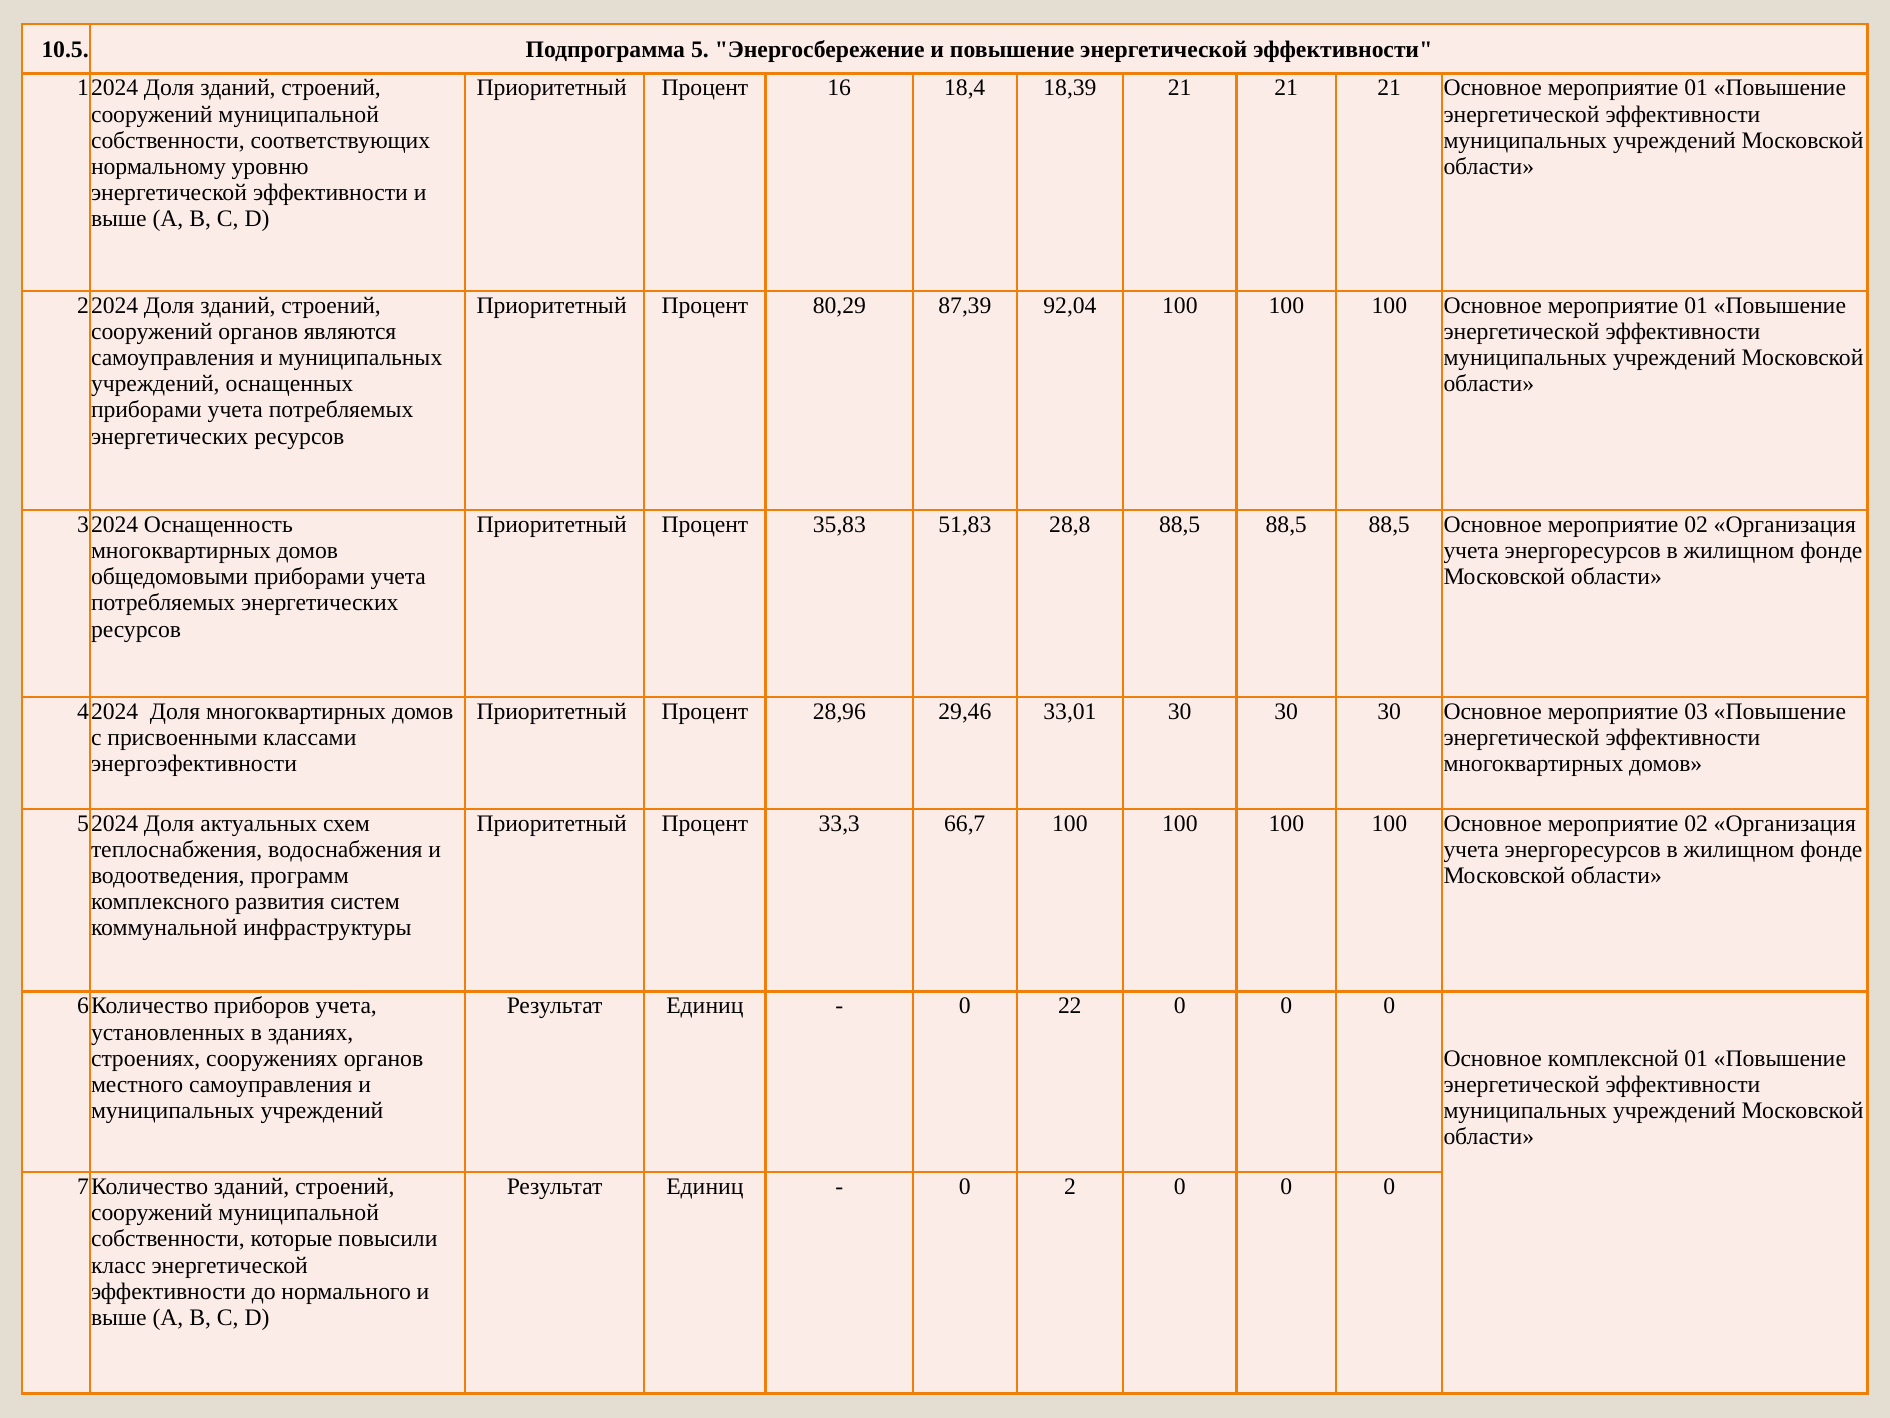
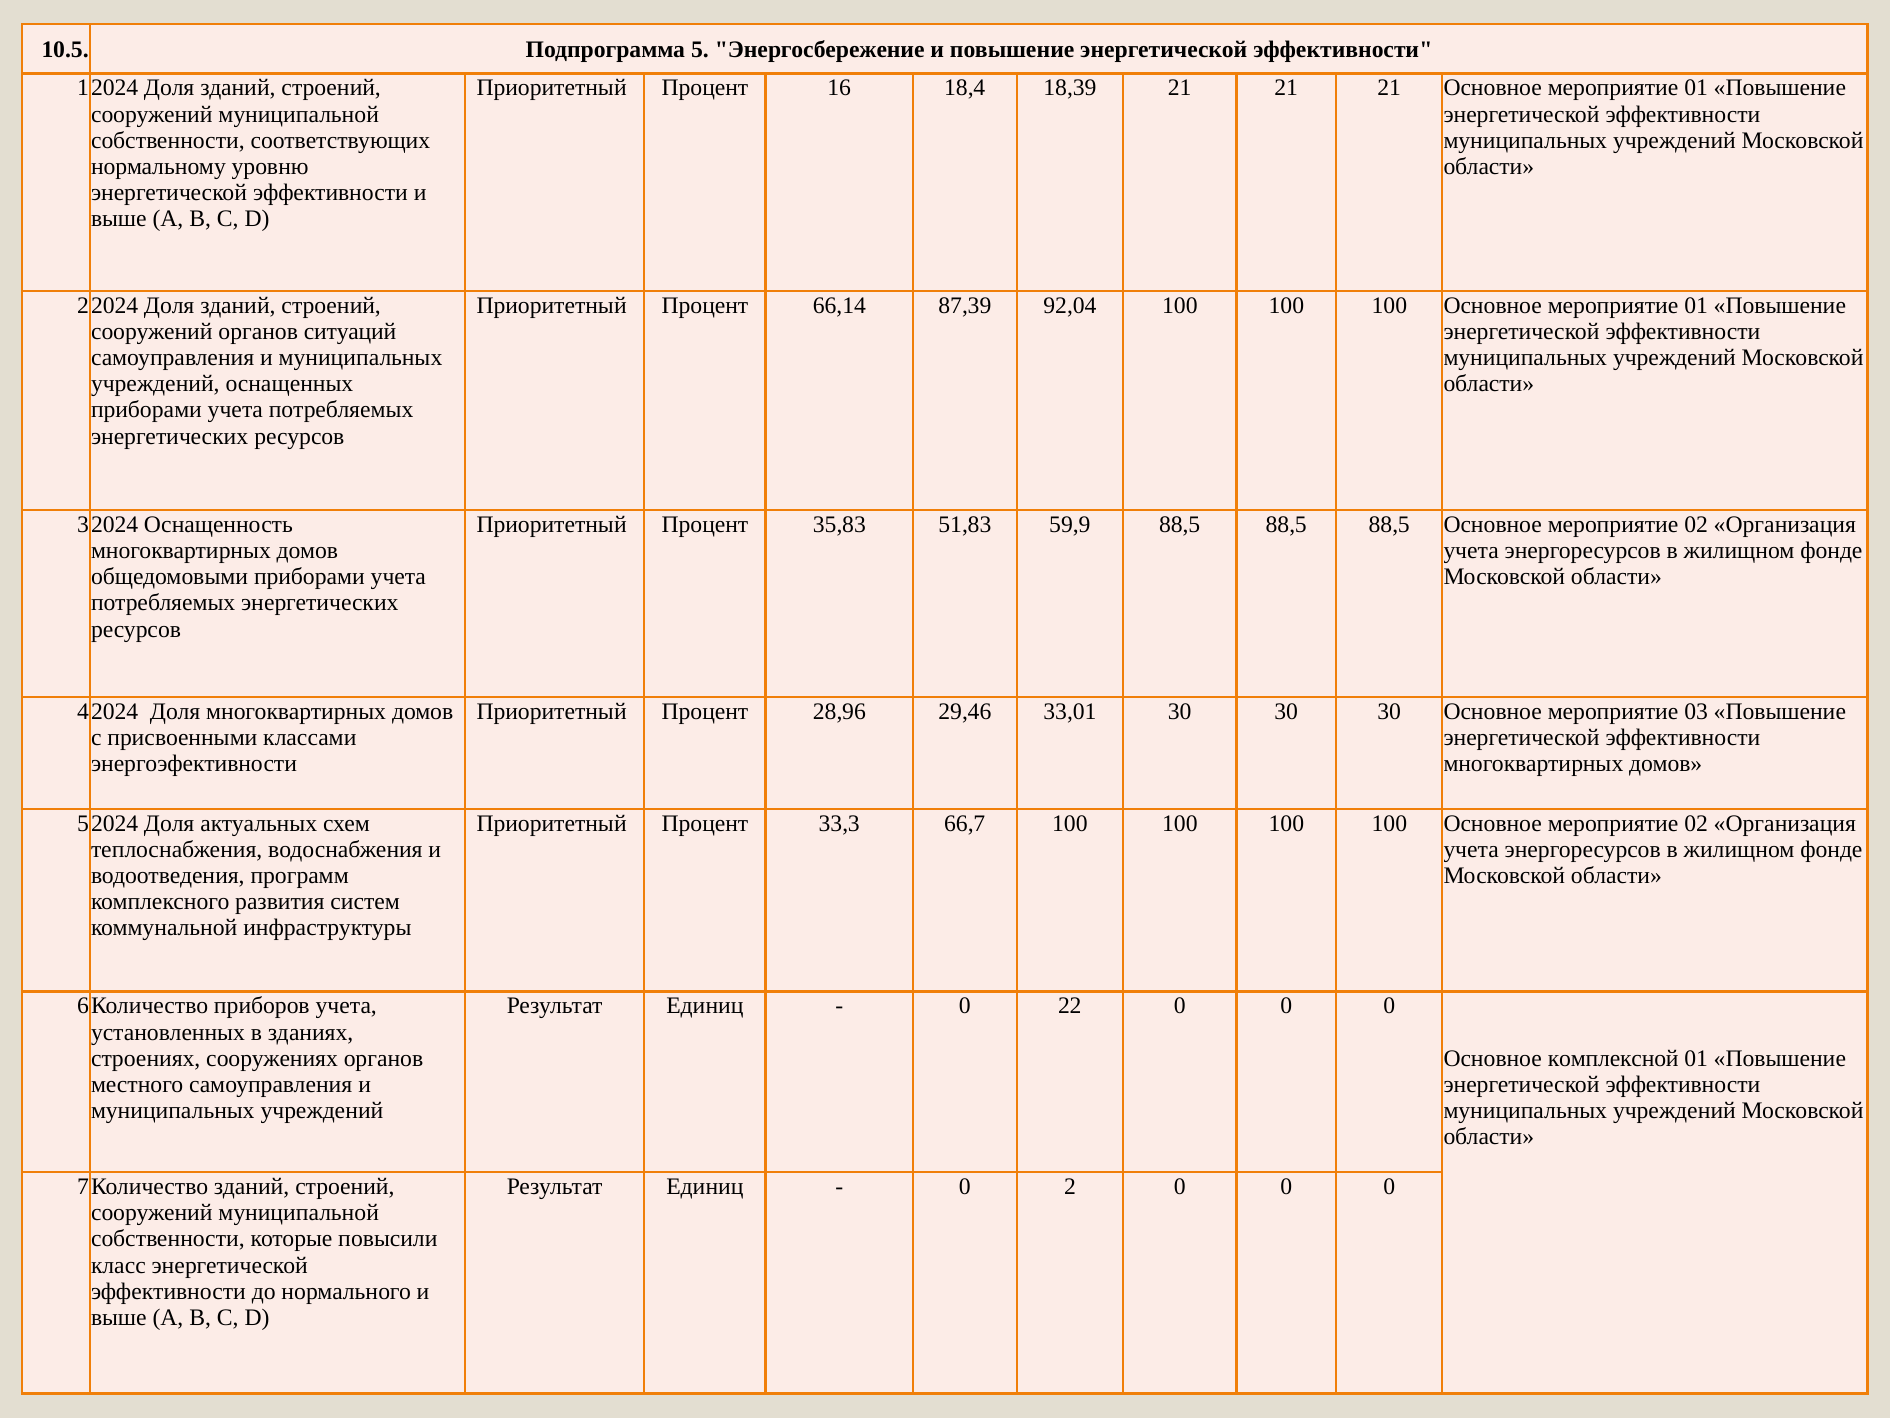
80,29: 80,29 -> 66,14
являются: являются -> ситуаций
28,8: 28,8 -> 59,9
